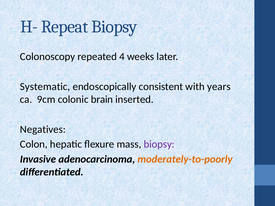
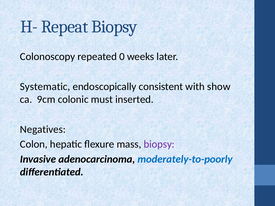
4: 4 -> 0
years: years -> show
brain: brain -> must
moderately-to-poorly colour: orange -> blue
